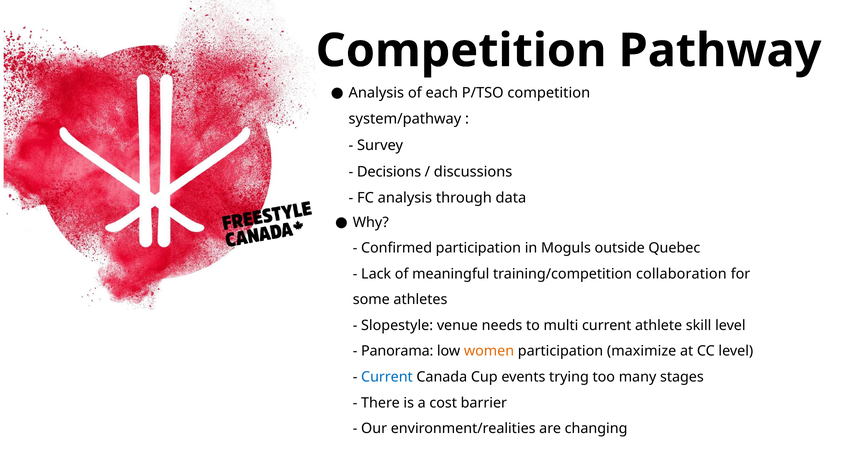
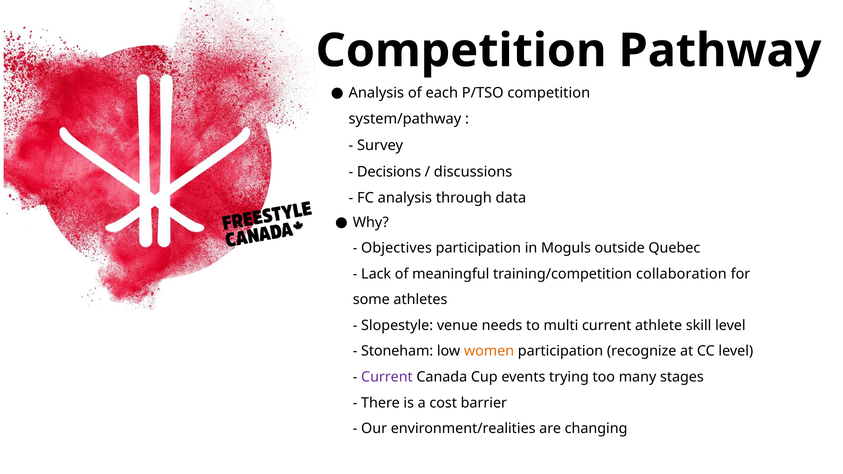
Confirmed: Confirmed -> Objectives
Panorama: Panorama -> Stoneham
maximize: maximize -> recognize
Current at (387, 377) colour: blue -> purple
